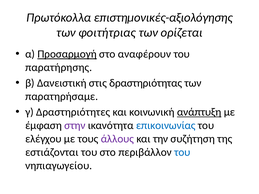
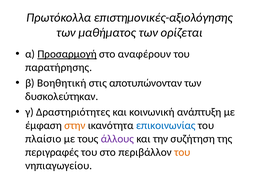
φοιτήτριας: φοιτήτριας -> μαθήματος
Δανειστική: Δανειστική -> Βοηθητική
δραστηριότητας: δραστηριότητας -> αποτυπώνονταν
παρατηρήσαμε: παρατηρήσαμε -> δυσκολεύτηκαν
ανάπτυξη underline: present -> none
στην colour: purple -> orange
ελέγχου: ελέγχου -> πλαίσιο
εστιάζονται: εστιάζονται -> περιγραφές
του at (182, 152) colour: blue -> orange
